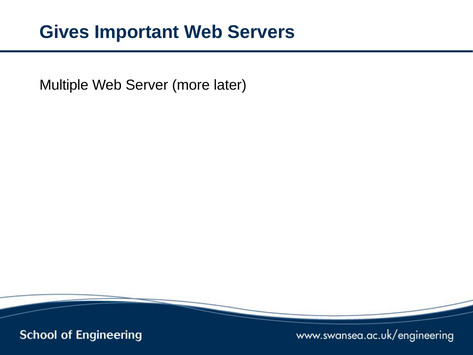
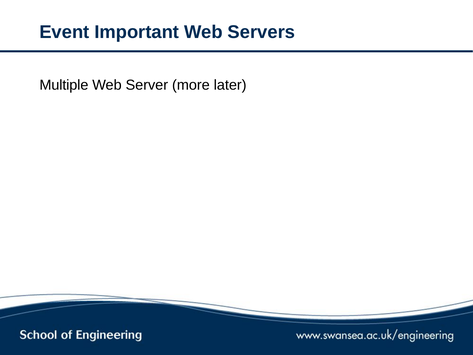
Gives: Gives -> Event
